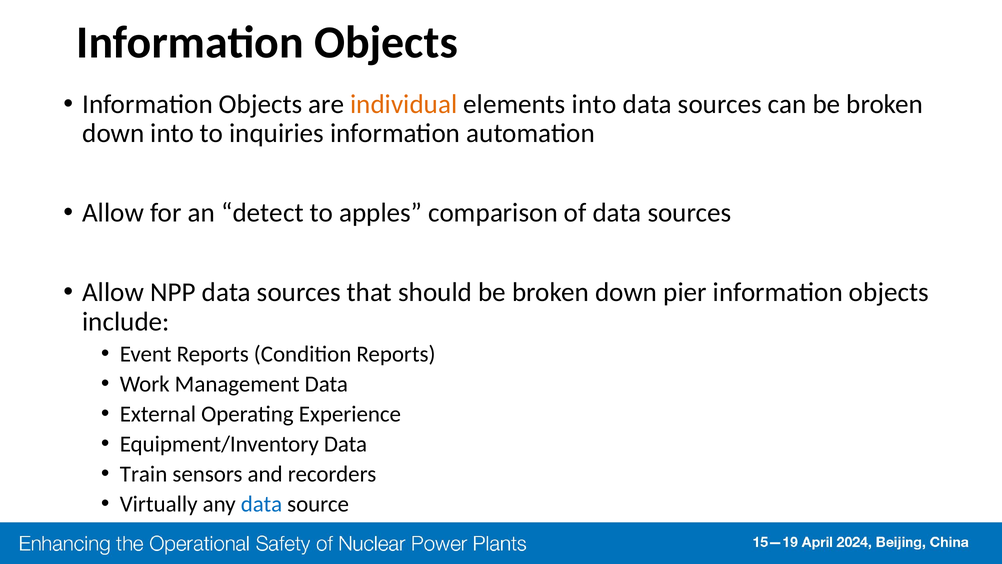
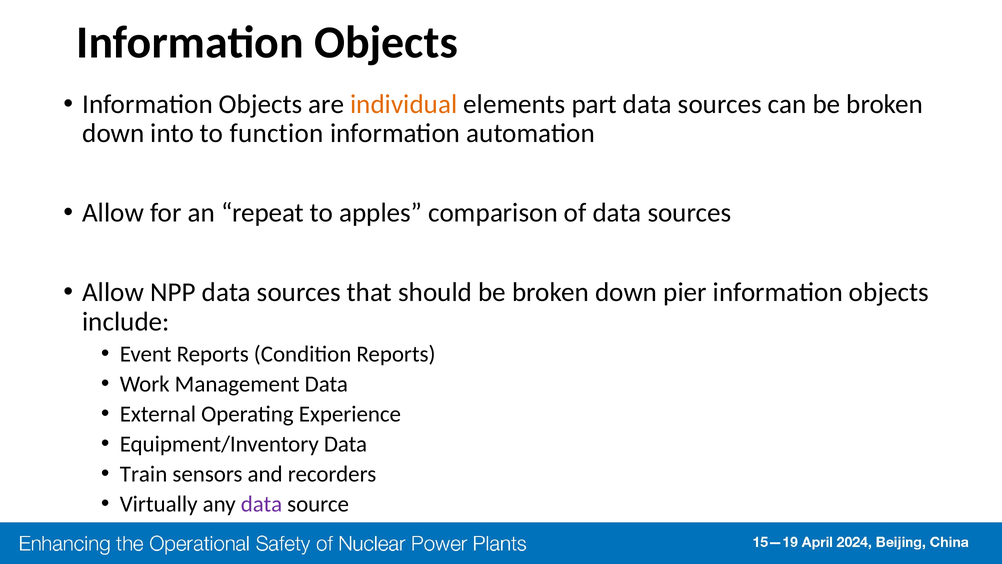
elements into: into -> part
inquiries: inquiries -> function
detect: detect -> repeat
data at (261, 504) colour: blue -> purple
